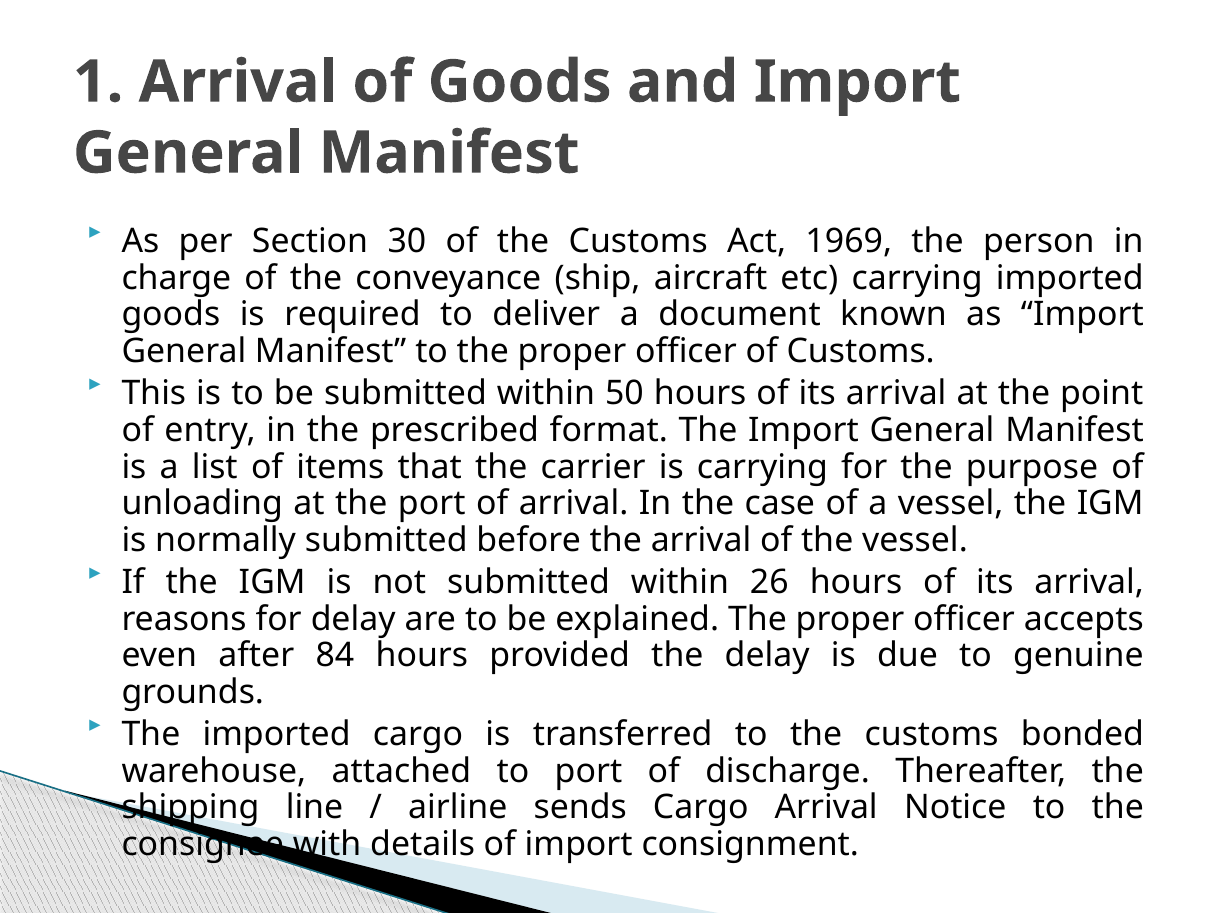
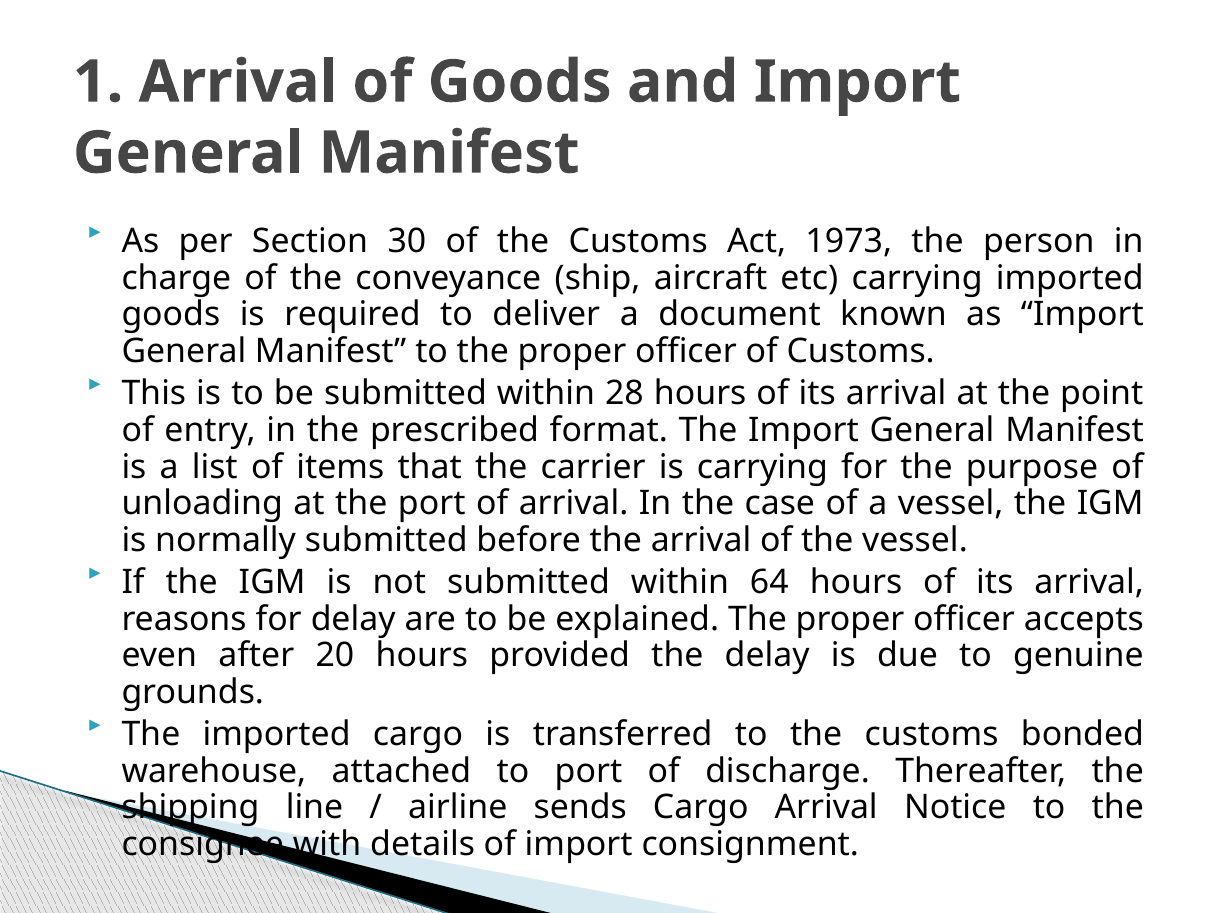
1969: 1969 -> 1973
50: 50 -> 28
26: 26 -> 64
84: 84 -> 20
